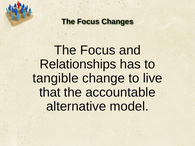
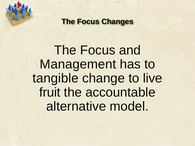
Relationships: Relationships -> Management
that: that -> fruit
